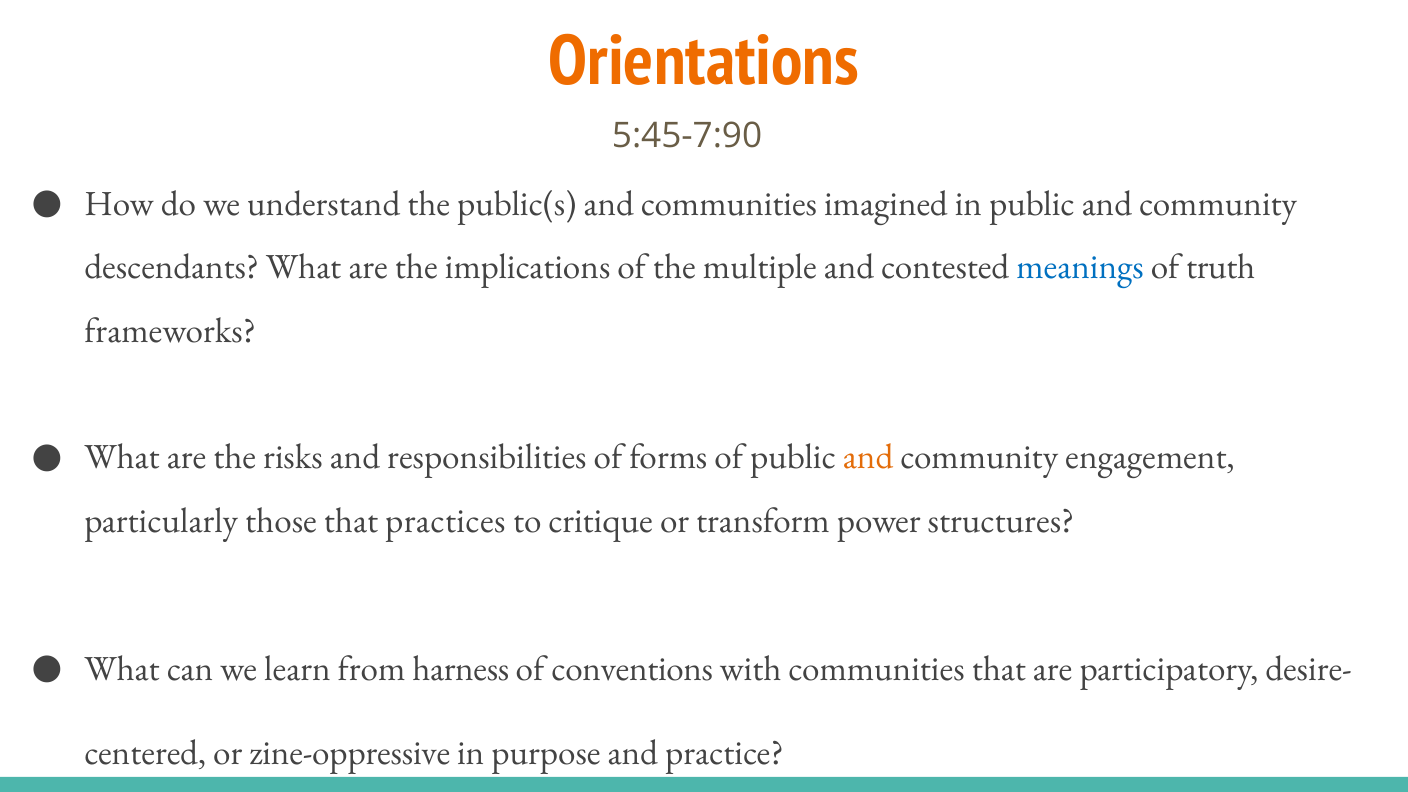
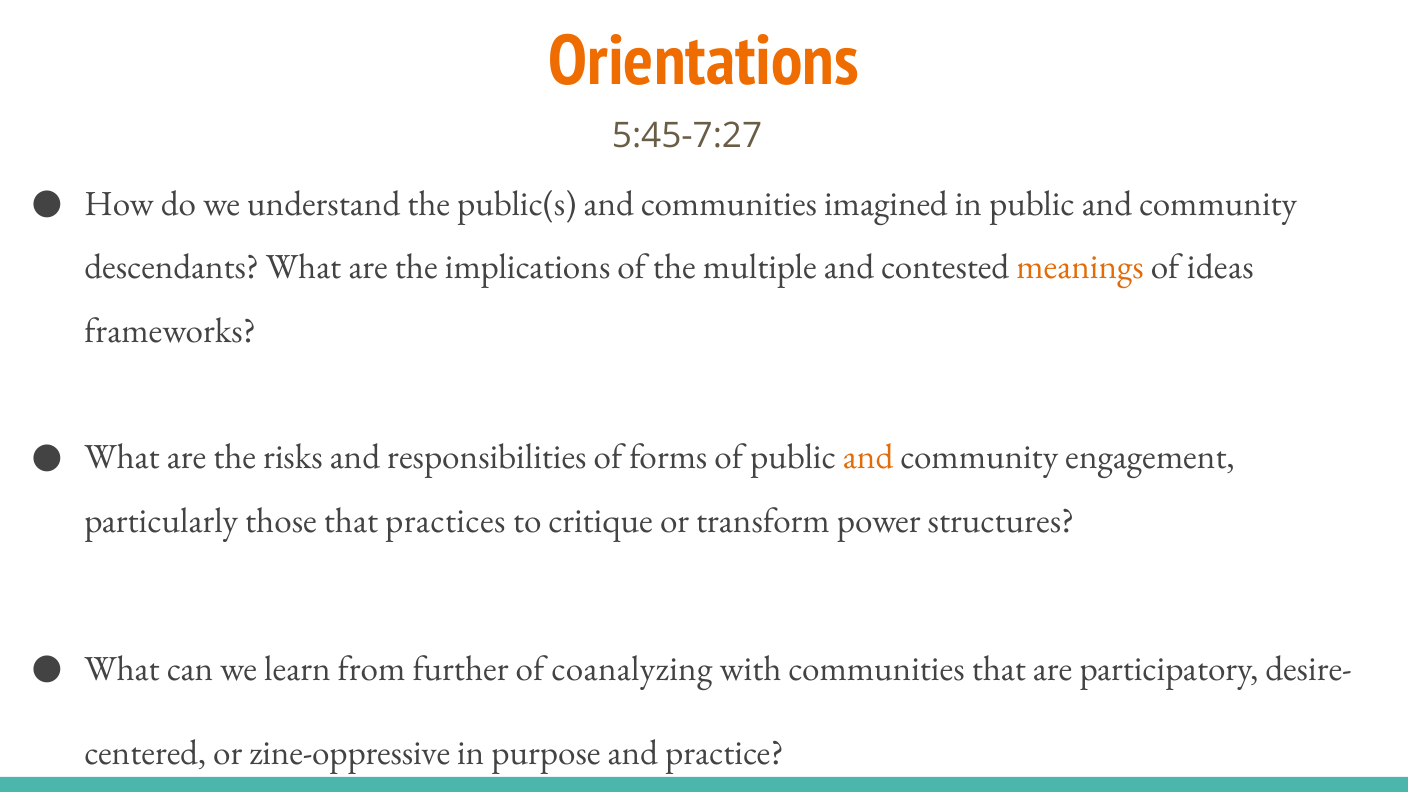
5:45-7:90: 5:45-7:90 -> 5:45-7:27
meanings colour: blue -> orange
truth: truth -> ideas
harness: harness -> further
conventions: conventions -> coanalyzing
